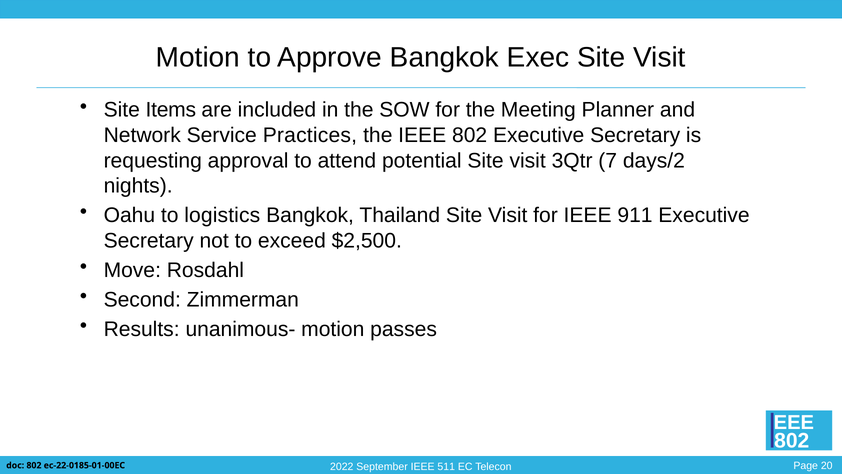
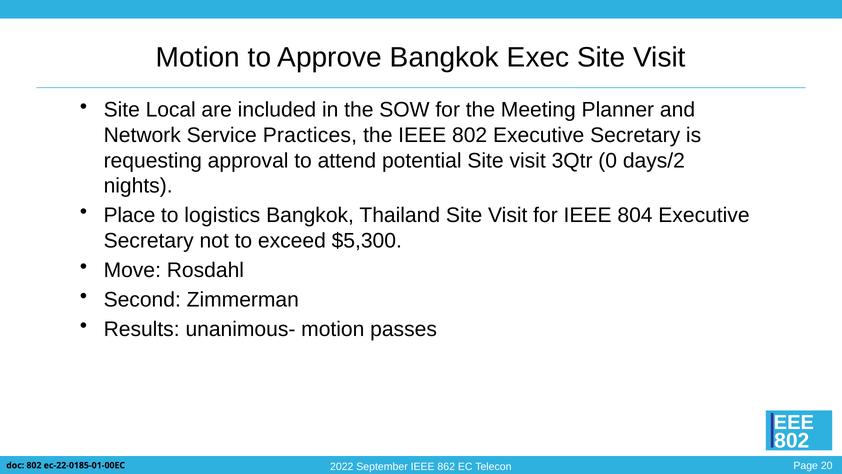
Items: Items -> Local
7: 7 -> 0
Oahu: Oahu -> Place
911: 911 -> 804
$2,500: $2,500 -> $5,300
511: 511 -> 862
